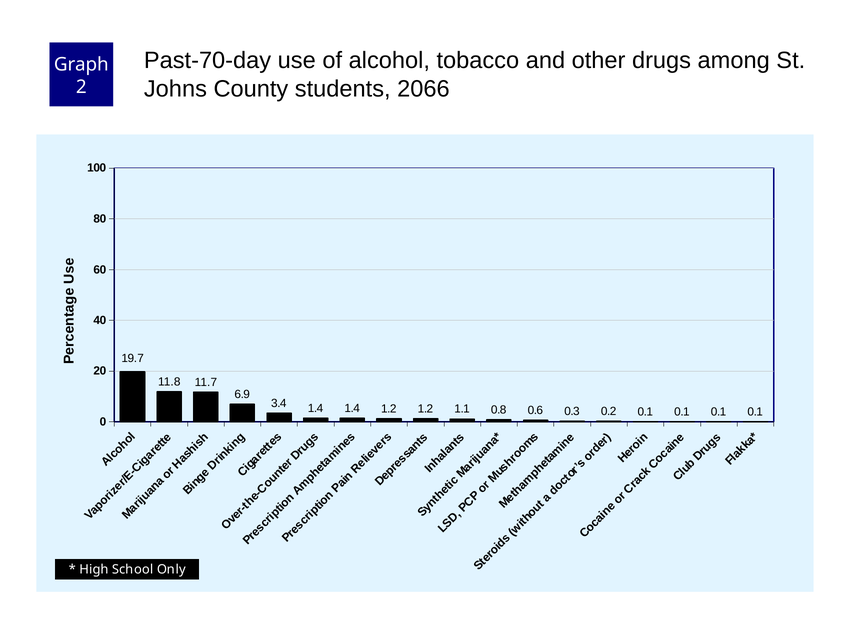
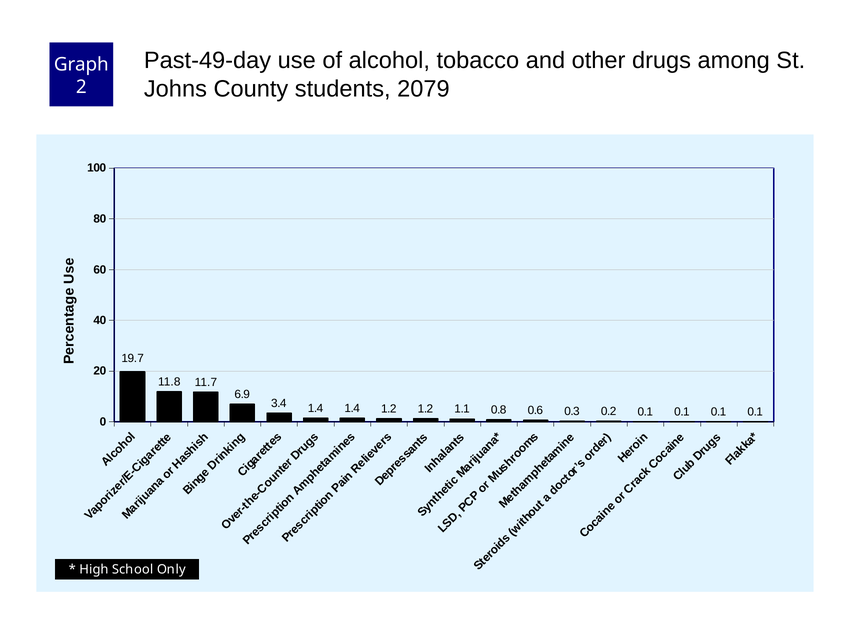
Past-70-day: Past-70-day -> Past-49-day
2066: 2066 -> 2079
